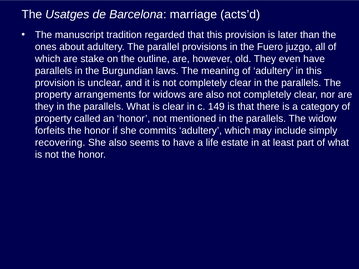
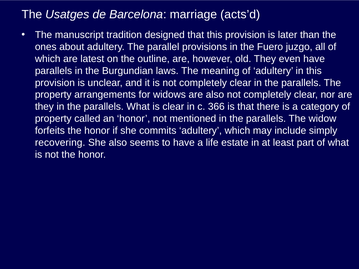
regarded: regarded -> designed
stake: stake -> latest
149: 149 -> 366
